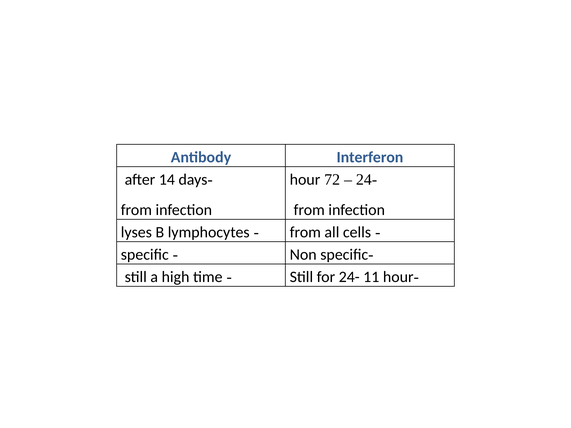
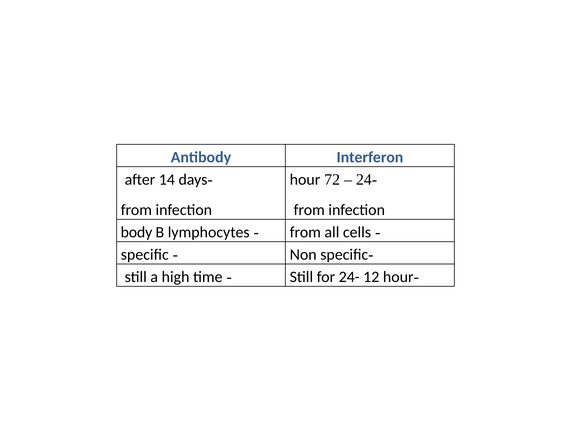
lyses: lyses -> body
11: 11 -> 12
